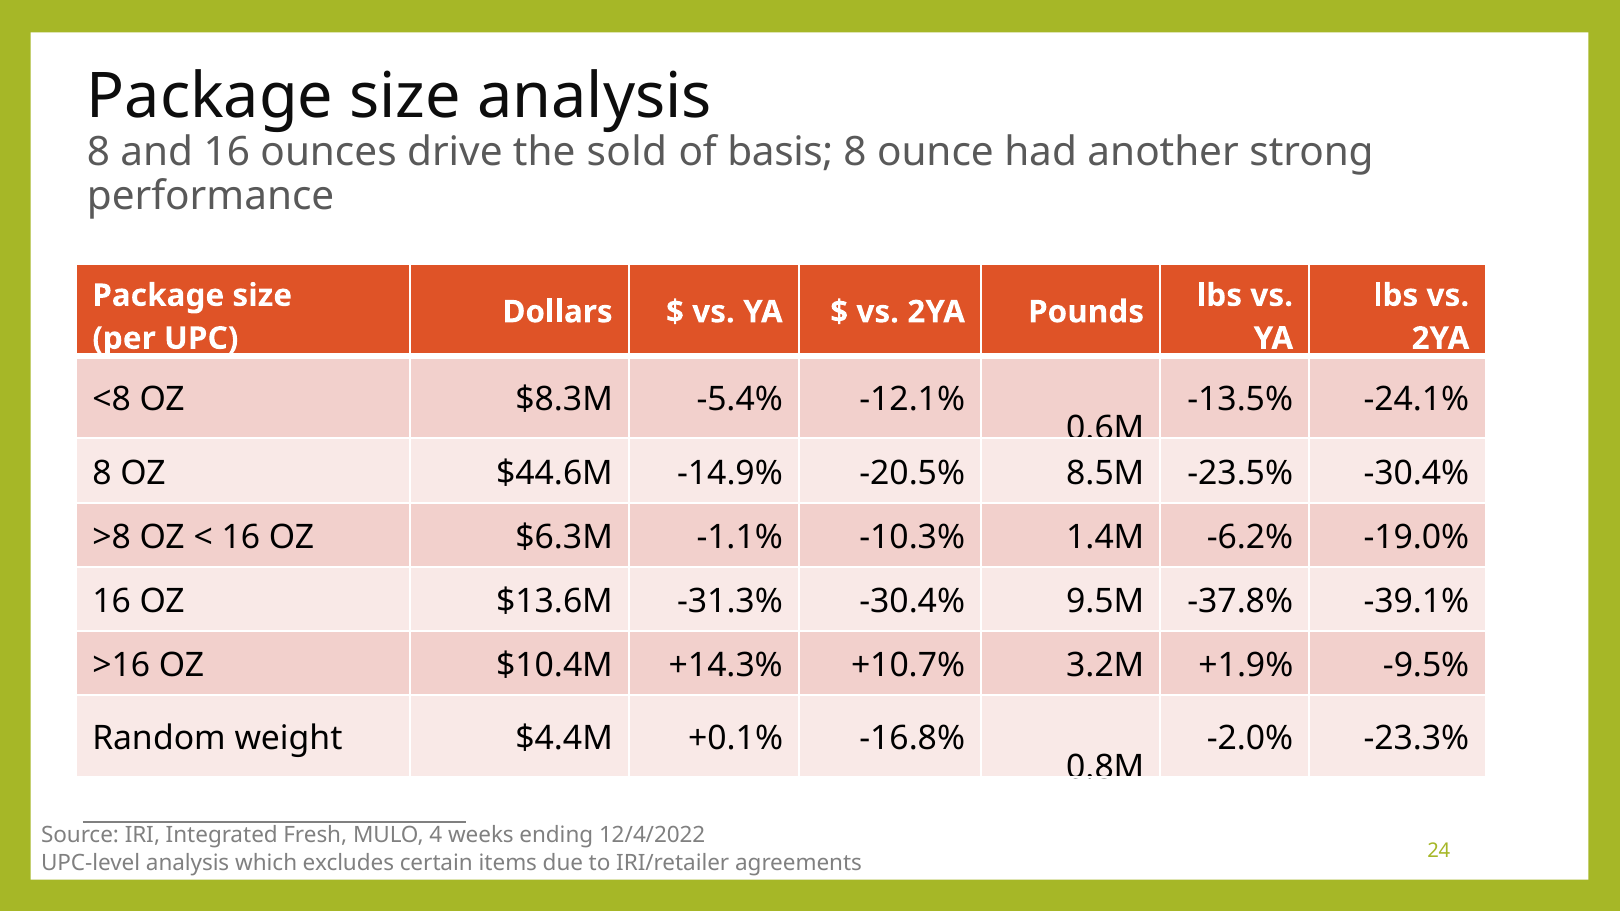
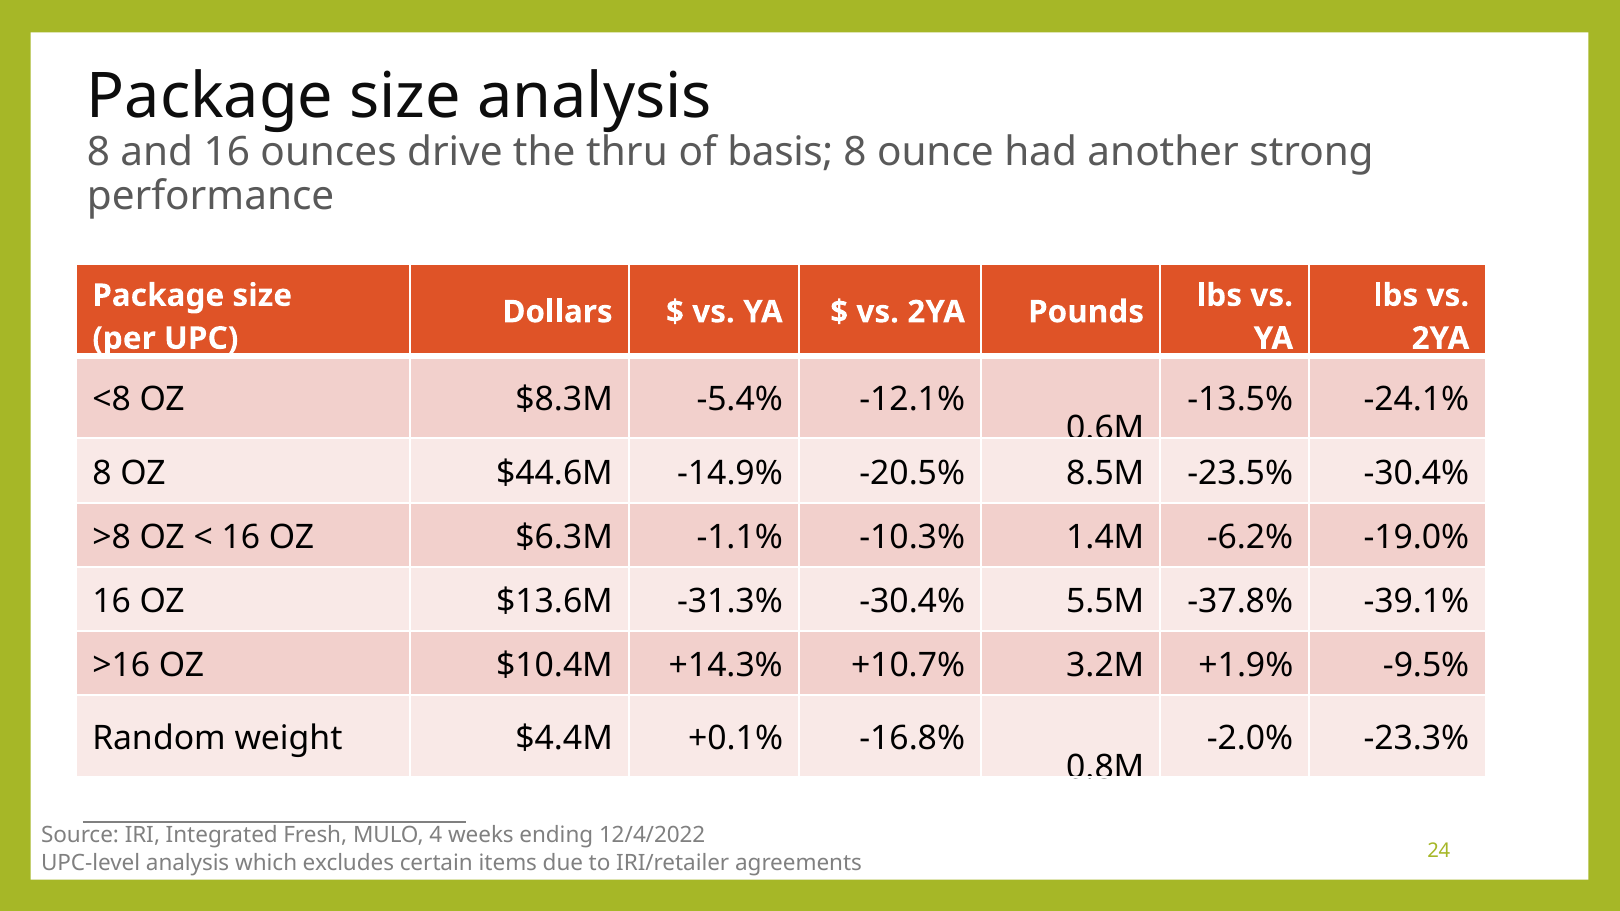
sold: sold -> thru
9.5M: 9.5M -> 5.5M
